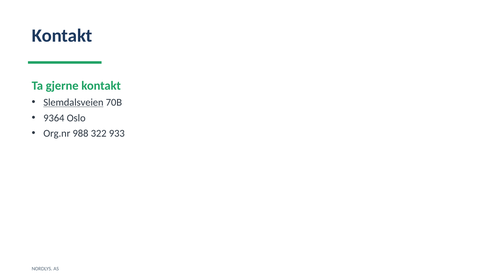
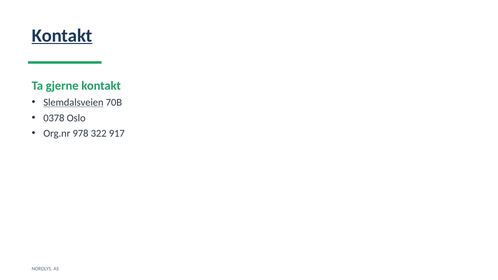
Kontakt at (62, 36) underline: none -> present
9364: 9364 -> 0378
988: 988 -> 978
933: 933 -> 917
